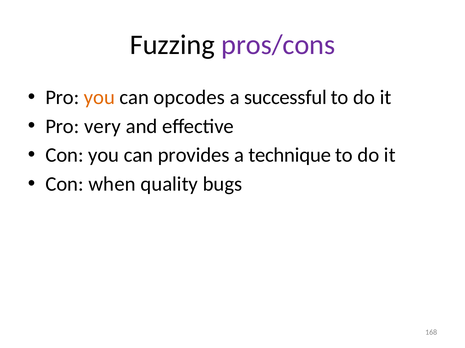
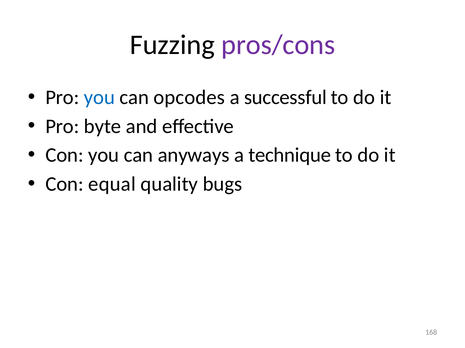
you at (99, 98) colour: orange -> blue
very: very -> byte
provides: provides -> anyways
when: when -> equal
